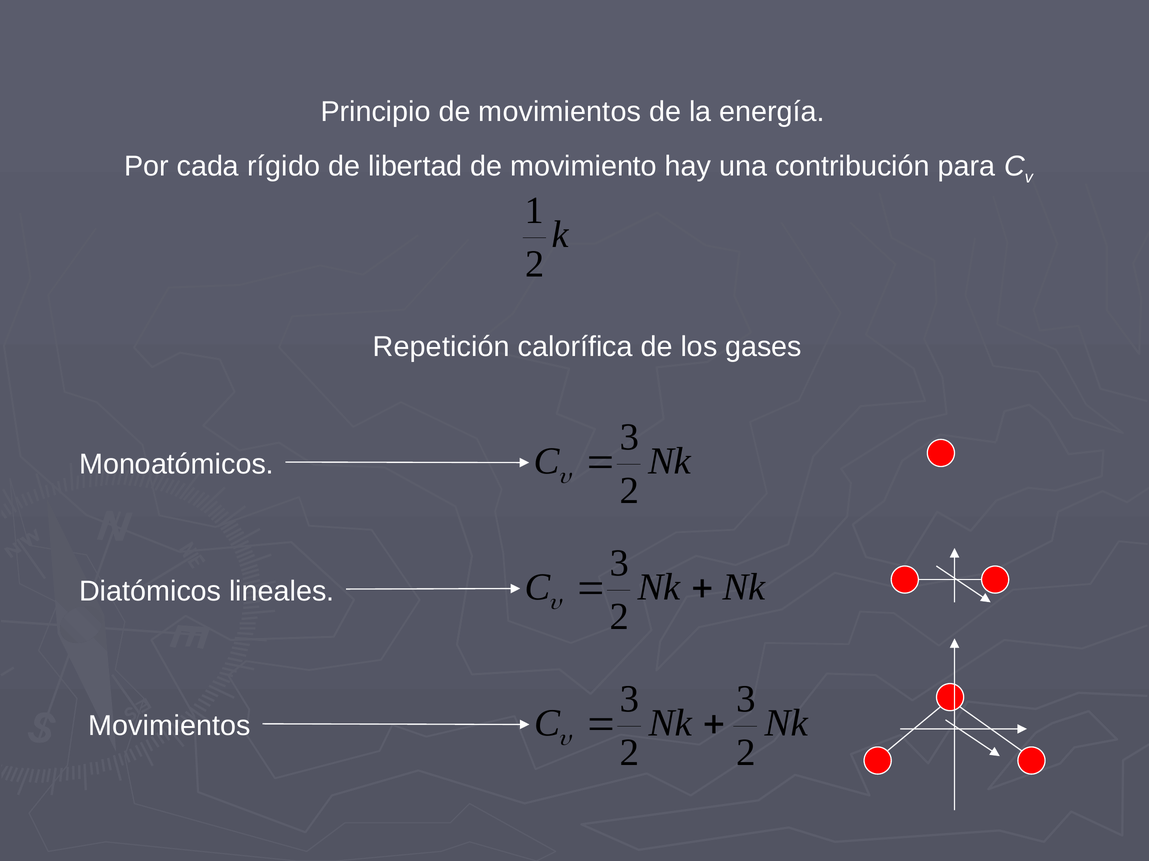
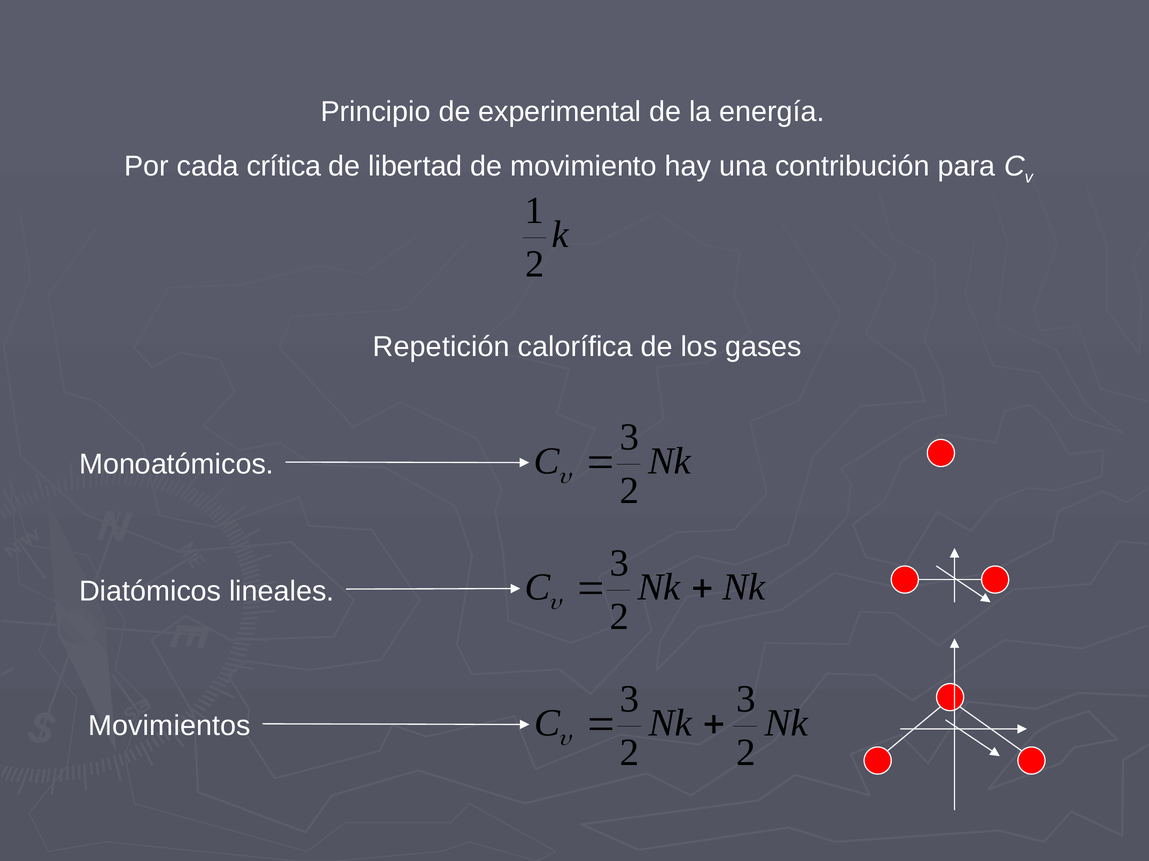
de movimientos: movimientos -> experimental
rígido: rígido -> crítica
